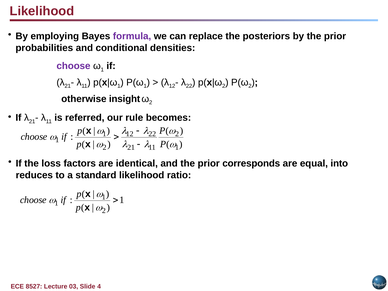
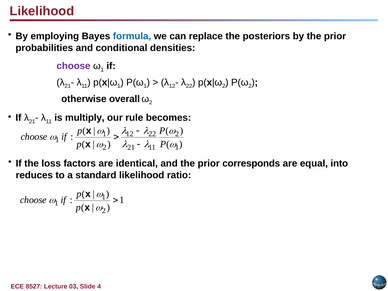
formula colour: purple -> blue
insight: insight -> overall
referred: referred -> multiply
